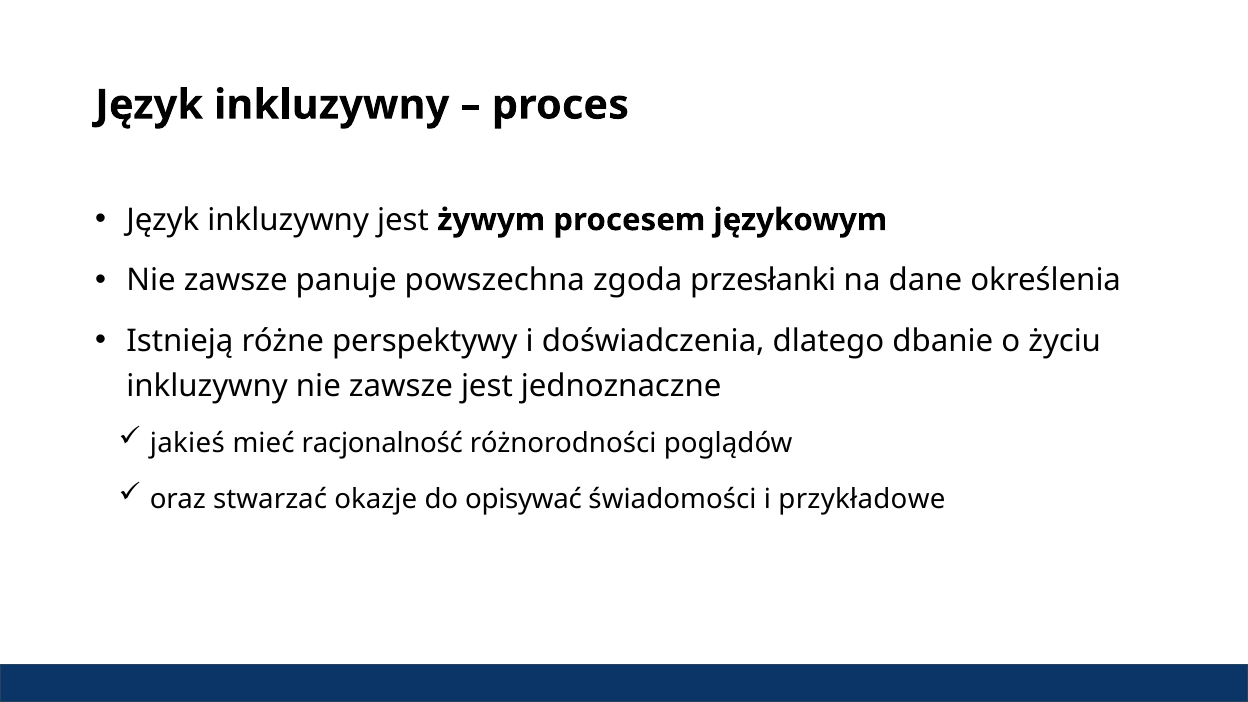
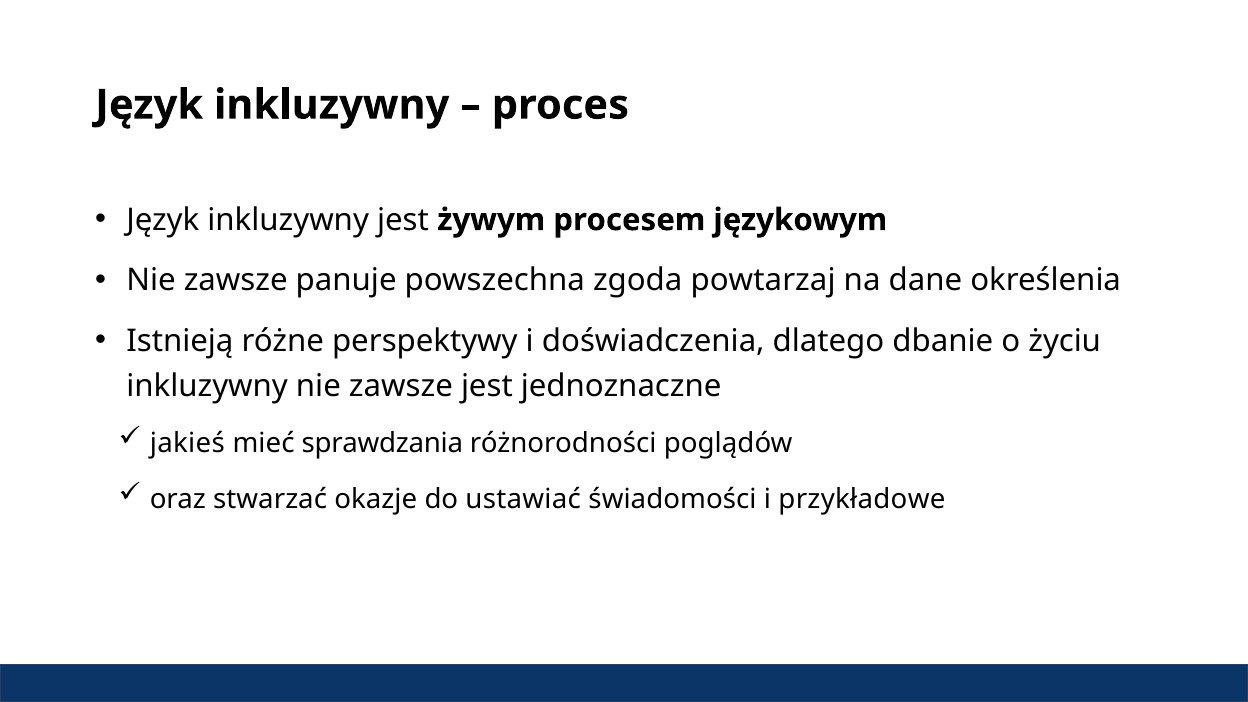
przesłanki: przesłanki -> powtarzaj
racjonalność: racjonalność -> sprawdzania
opisywać: opisywać -> ustawiać
